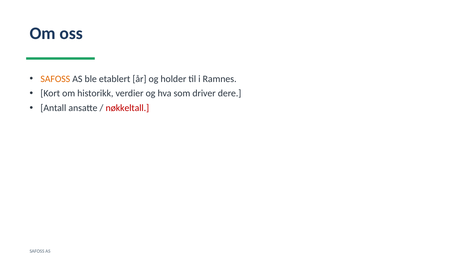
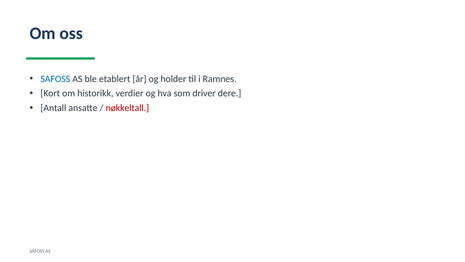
SAFOSS at (55, 79) colour: orange -> blue
